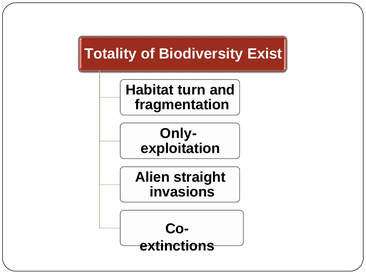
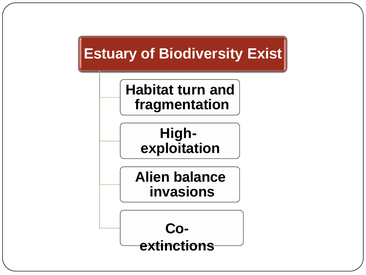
Totality: Totality -> Estuary
Only-: Only- -> High-
straight: straight -> balance
